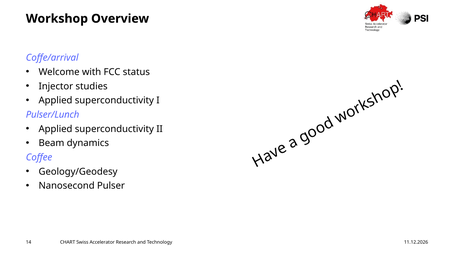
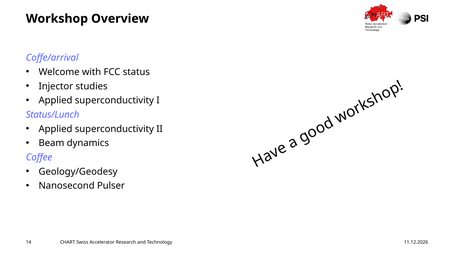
Pulser/Lunch: Pulser/Lunch -> Status/Lunch
